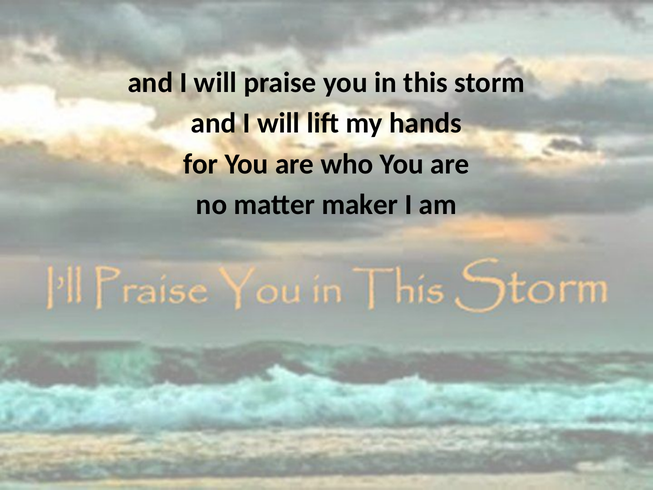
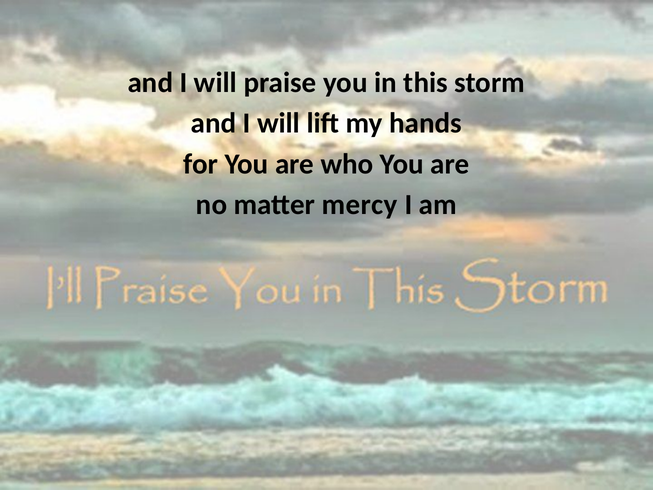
maker: maker -> mercy
